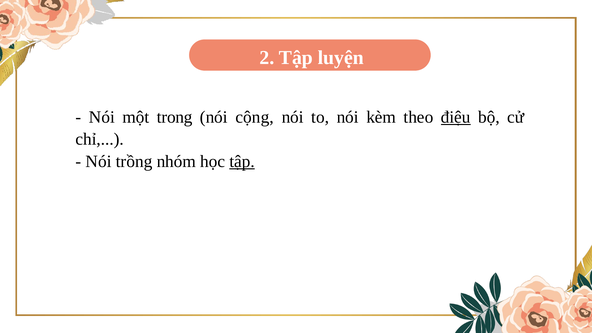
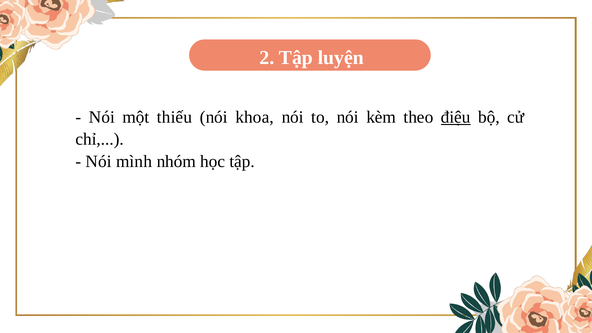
trong: trong -> thiếu
cộng: cộng -> khoa
trồng: trồng -> mình
tập at (242, 161) underline: present -> none
